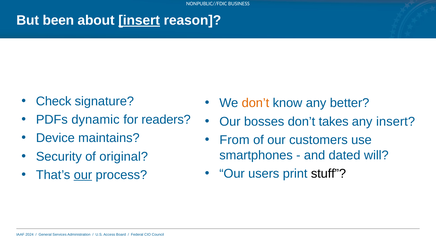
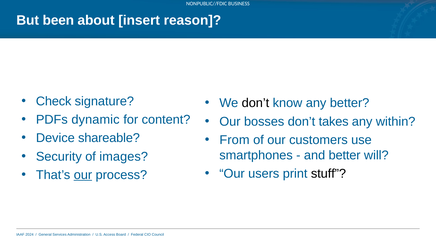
insert at (139, 20) underline: present -> none
don’t at (255, 103) colour: orange -> black
readers: readers -> content
any insert: insert -> within
maintains: maintains -> shareable
and dated: dated -> better
original: original -> images
